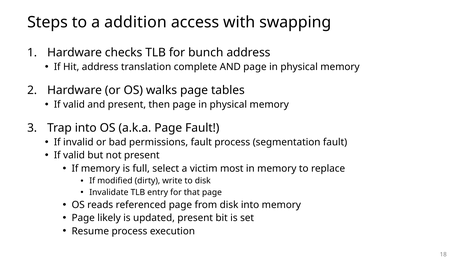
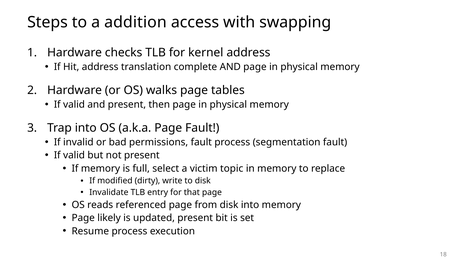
bunch: bunch -> kernel
most: most -> topic
